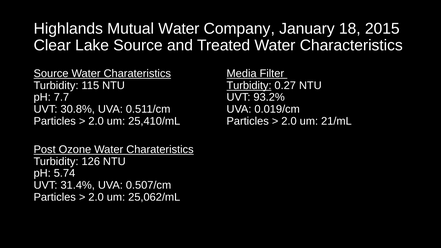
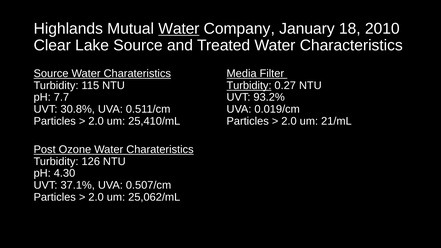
Water at (179, 29) underline: none -> present
2015: 2015 -> 2010
5.74: 5.74 -> 4.30
31.4%: 31.4% -> 37.1%
